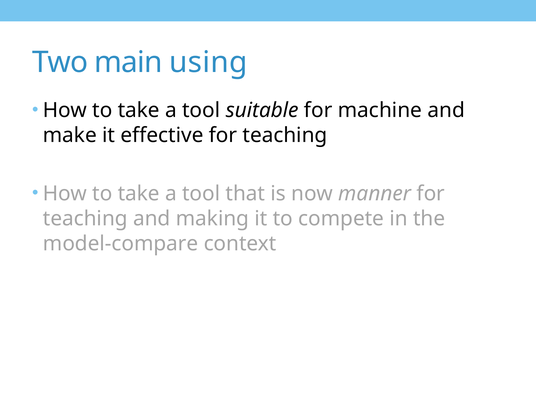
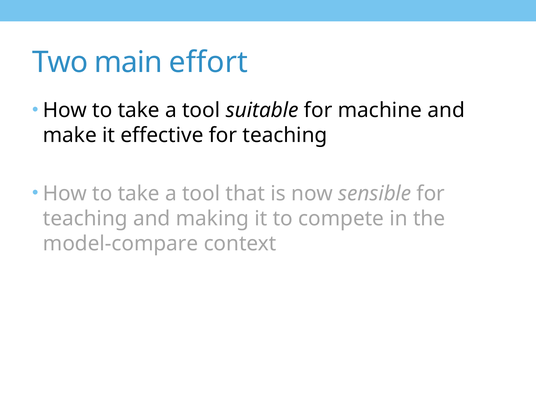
using: using -> effort
manner: manner -> sensible
